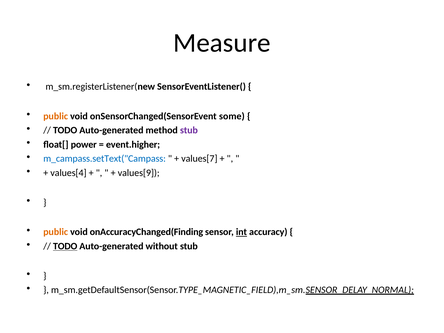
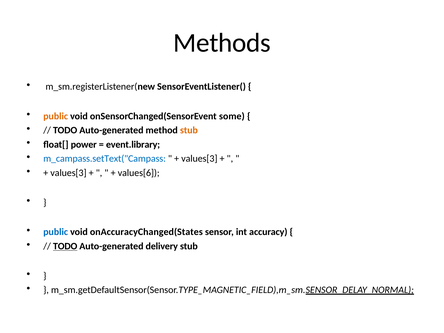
Measure: Measure -> Methods
stub at (189, 130) colour: purple -> orange
event.higher: event.higher -> event.library
values[7 at (199, 159): values[7 -> values[3
values[4 at (68, 173): values[4 -> values[3
values[9: values[9 -> values[6
public at (56, 232) colour: orange -> blue
onAccuracyChanged(Finding: onAccuracyChanged(Finding -> onAccuracyChanged(States
int underline: present -> none
without: without -> delivery
